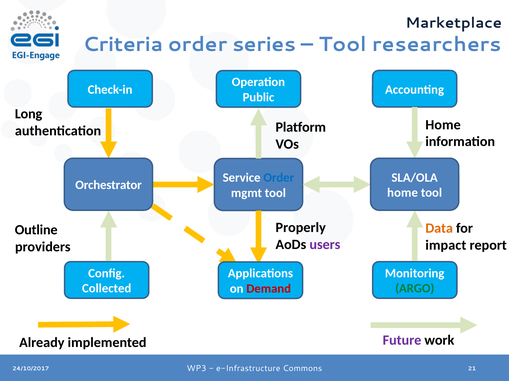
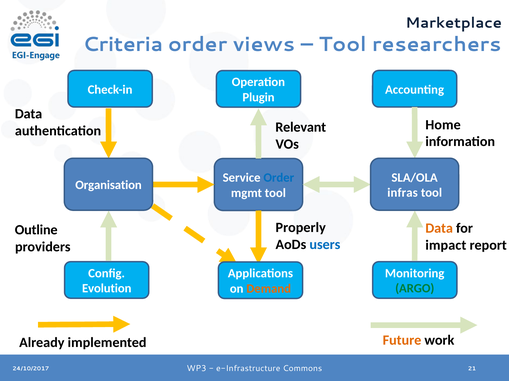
series: series -> views
Public: Public -> Plugin
Long at (29, 114): Long -> Data
Platform: Platform -> Relevant
Orchestrator: Orchestrator -> Organisation
home at (403, 193): home -> infras
users colour: purple -> blue
Collected: Collected -> Evolution
Demand colour: red -> orange
Future colour: purple -> orange
